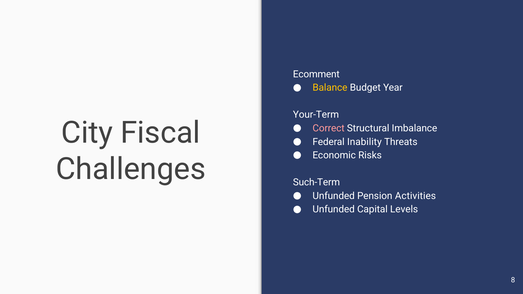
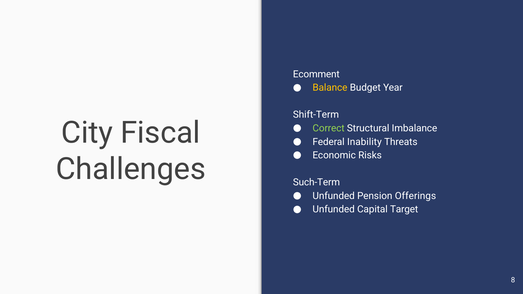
Your-Term: Your-Term -> Shift-Term
Correct colour: pink -> light green
Activities: Activities -> Offerings
Levels: Levels -> Target
